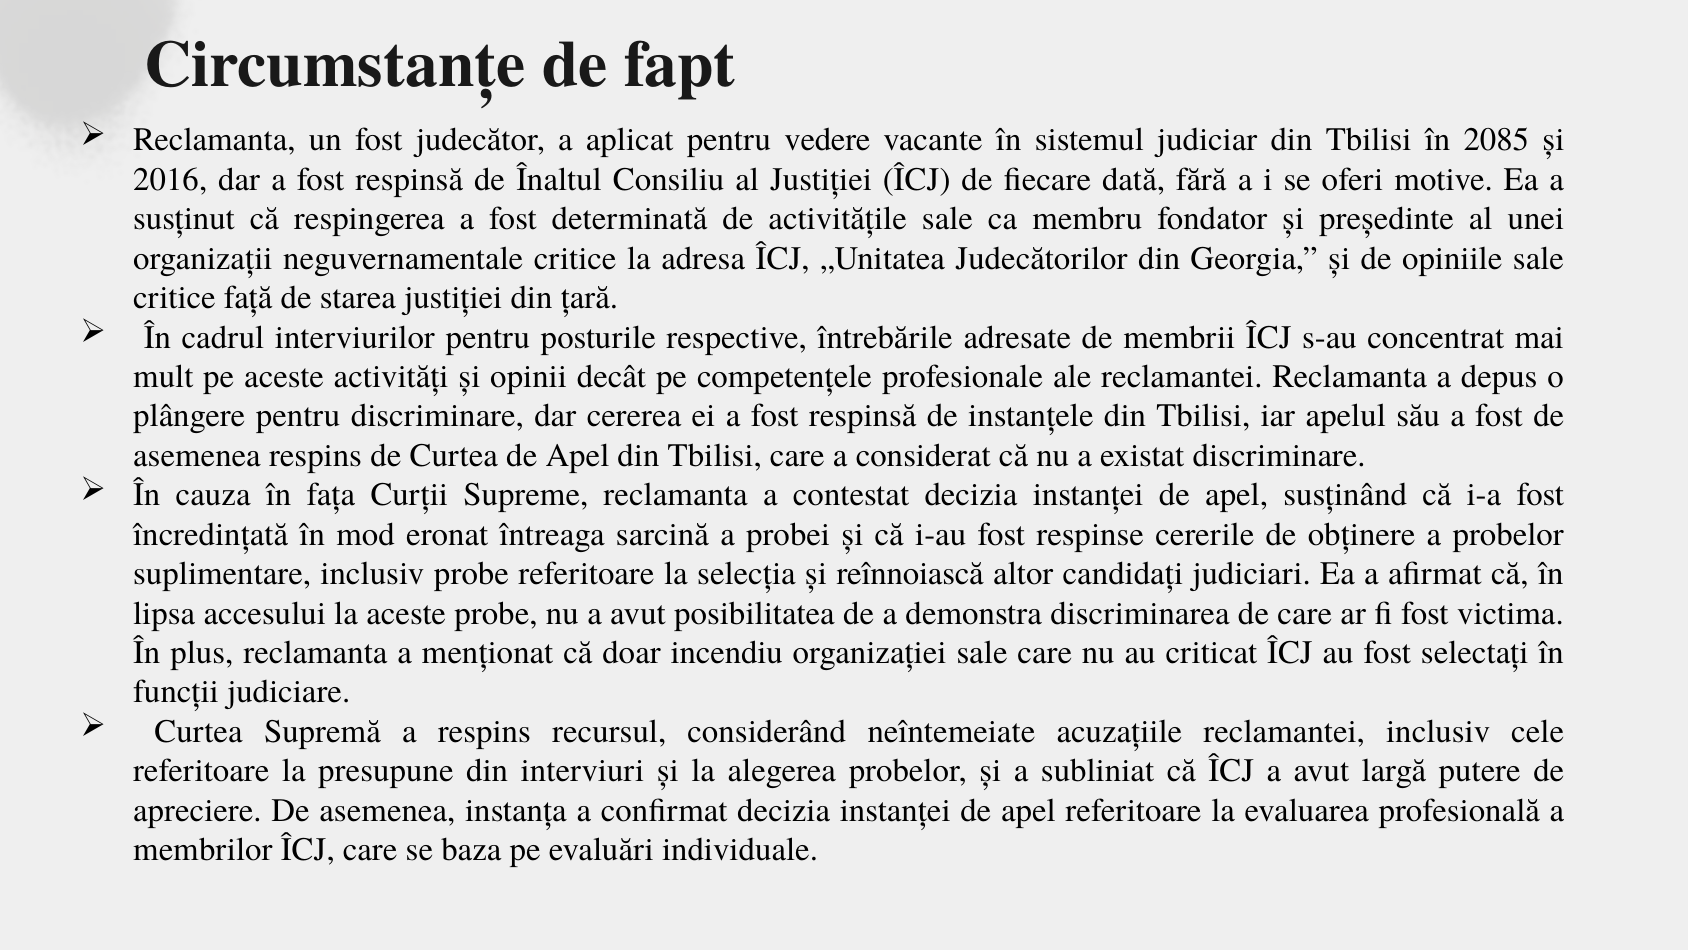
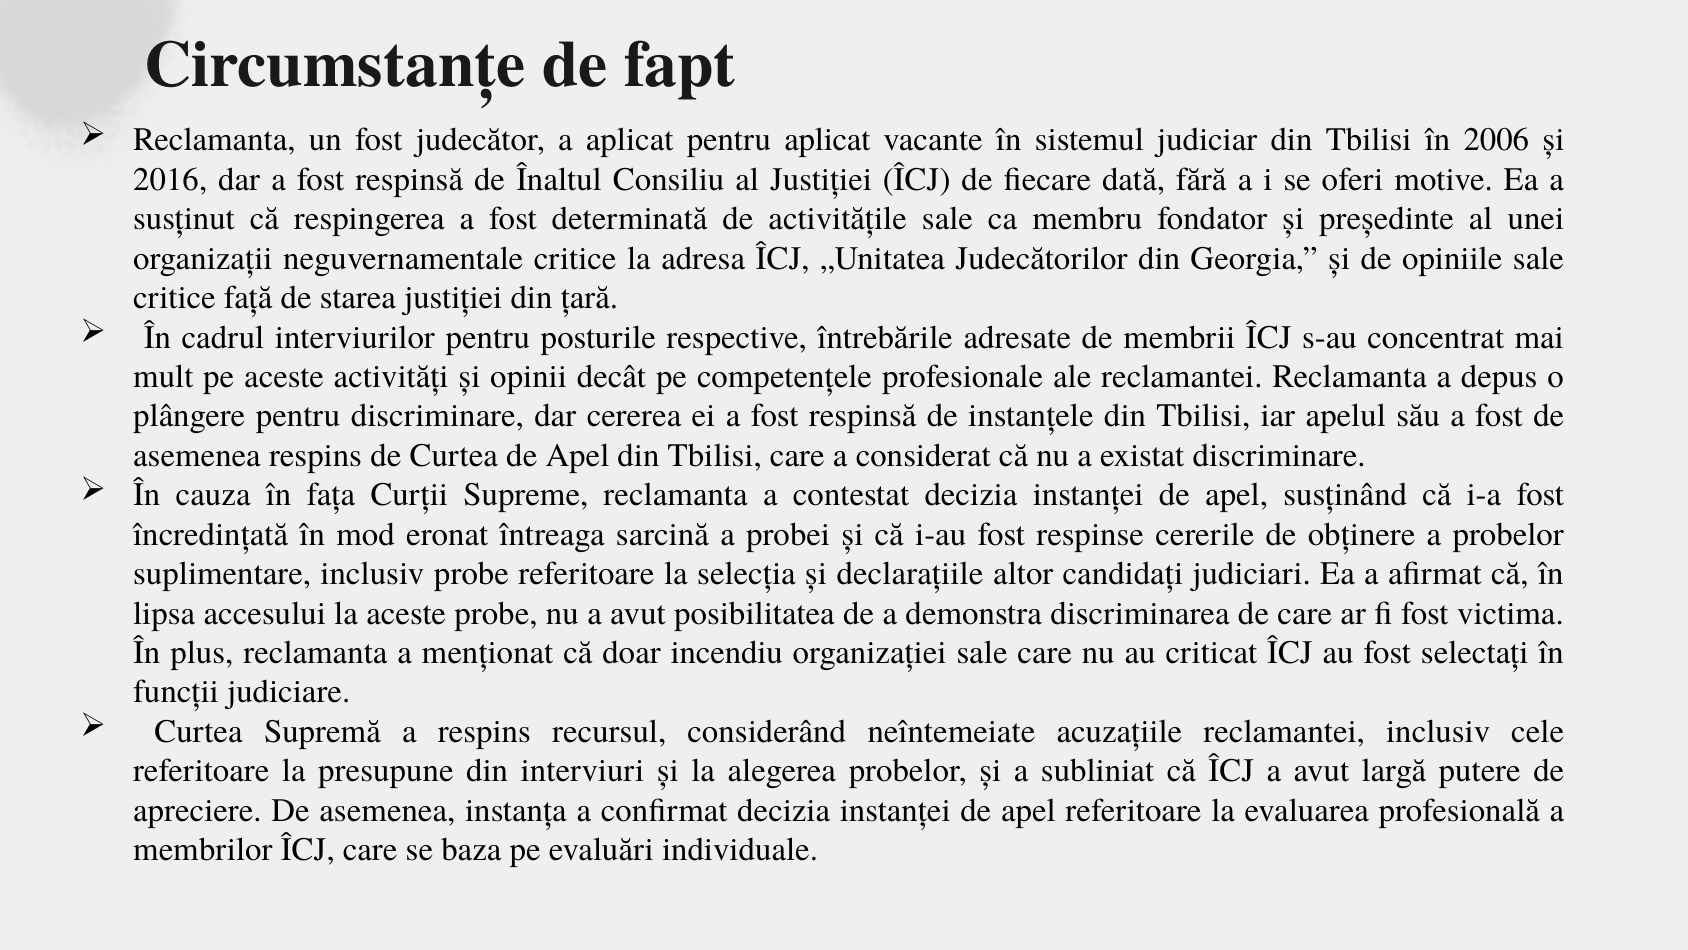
pentru vedere: vedere -> aplicat
2085: 2085 -> 2006
reînnoiască: reînnoiască -> declarațiile
